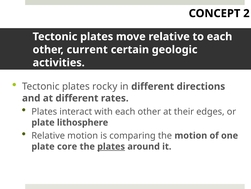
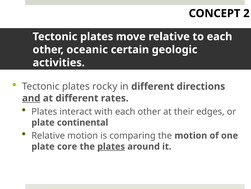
current: current -> oceanic
and underline: none -> present
lithosphere: lithosphere -> continental
